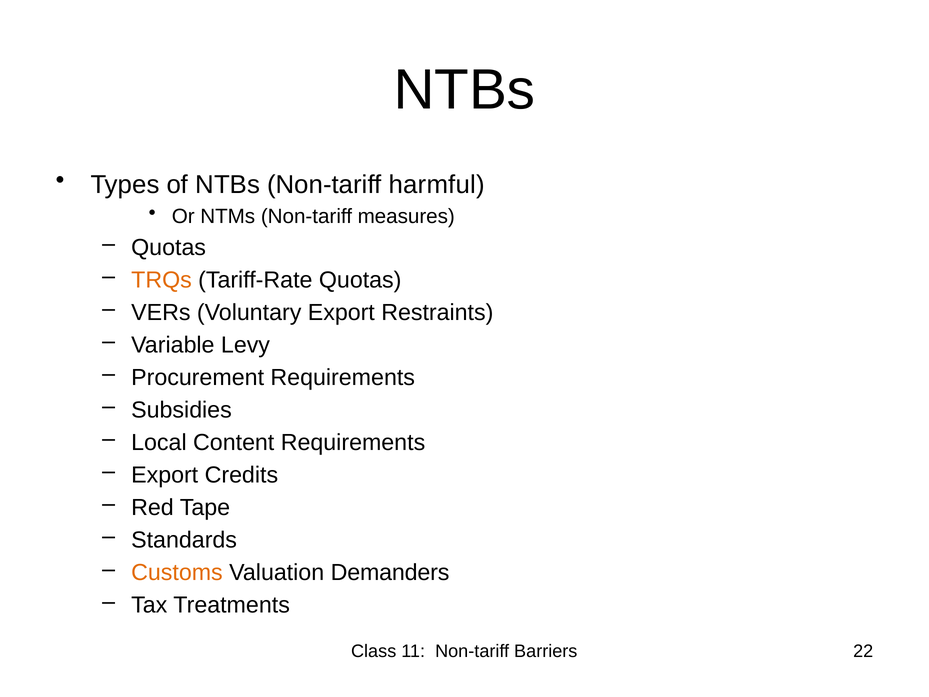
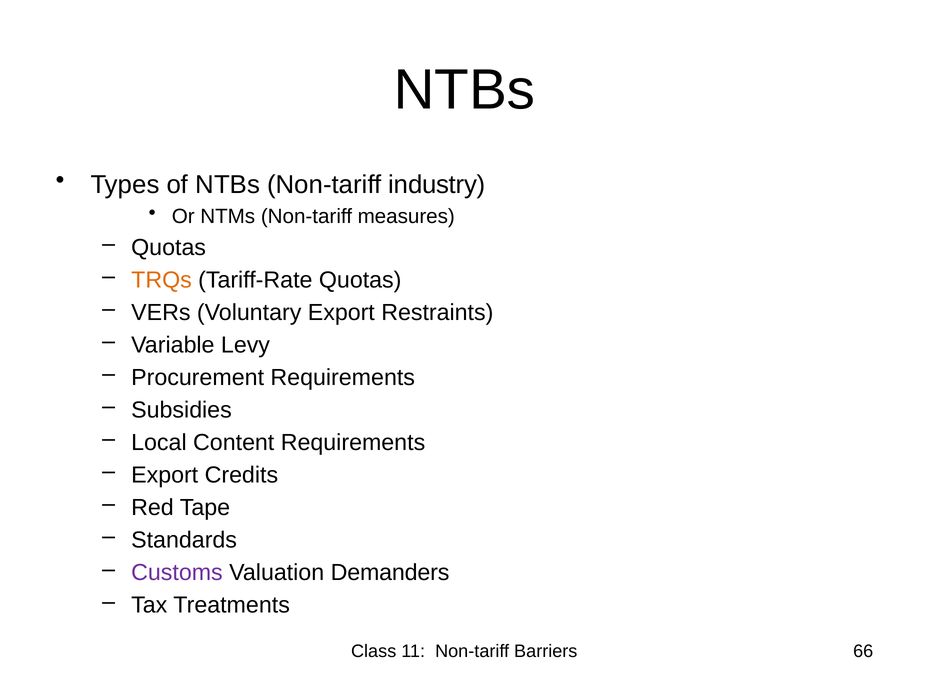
harmful: harmful -> industry
Customs colour: orange -> purple
22: 22 -> 66
